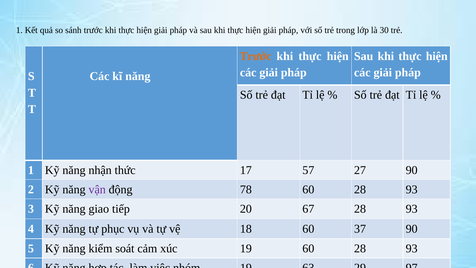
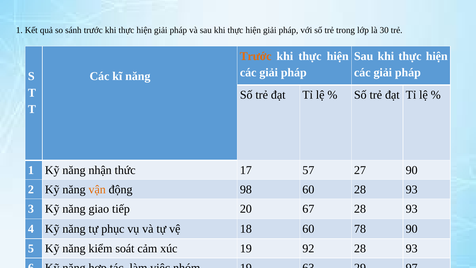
vận colour: purple -> orange
78: 78 -> 98
37: 37 -> 78
19 60: 60 -> 92
